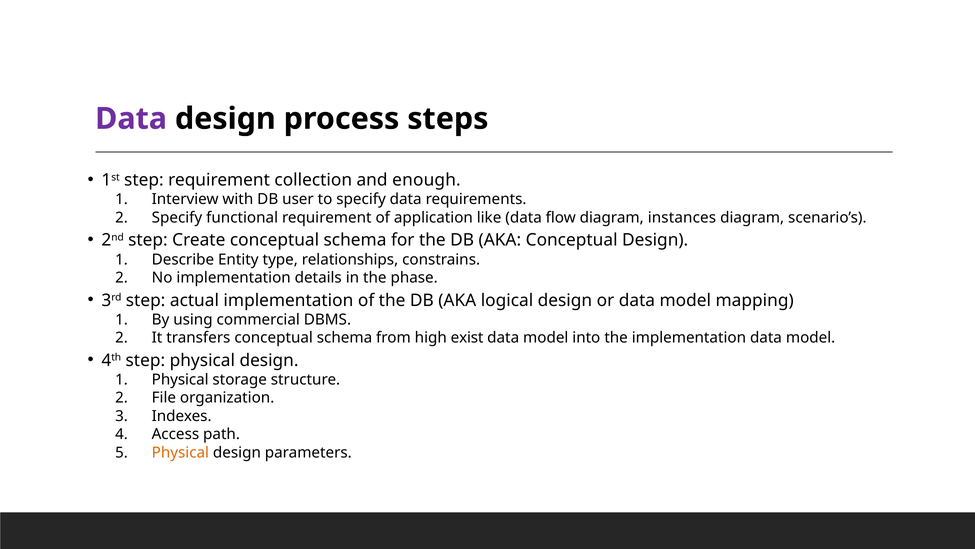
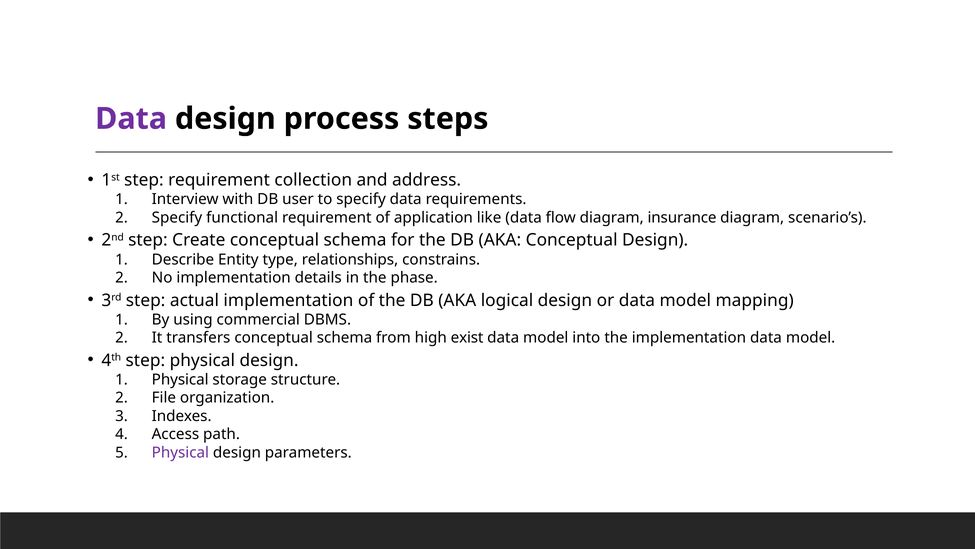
enough: enough -> address
instances: instances -> insurance
Physical at (180, 452) colour: orange -> purple
